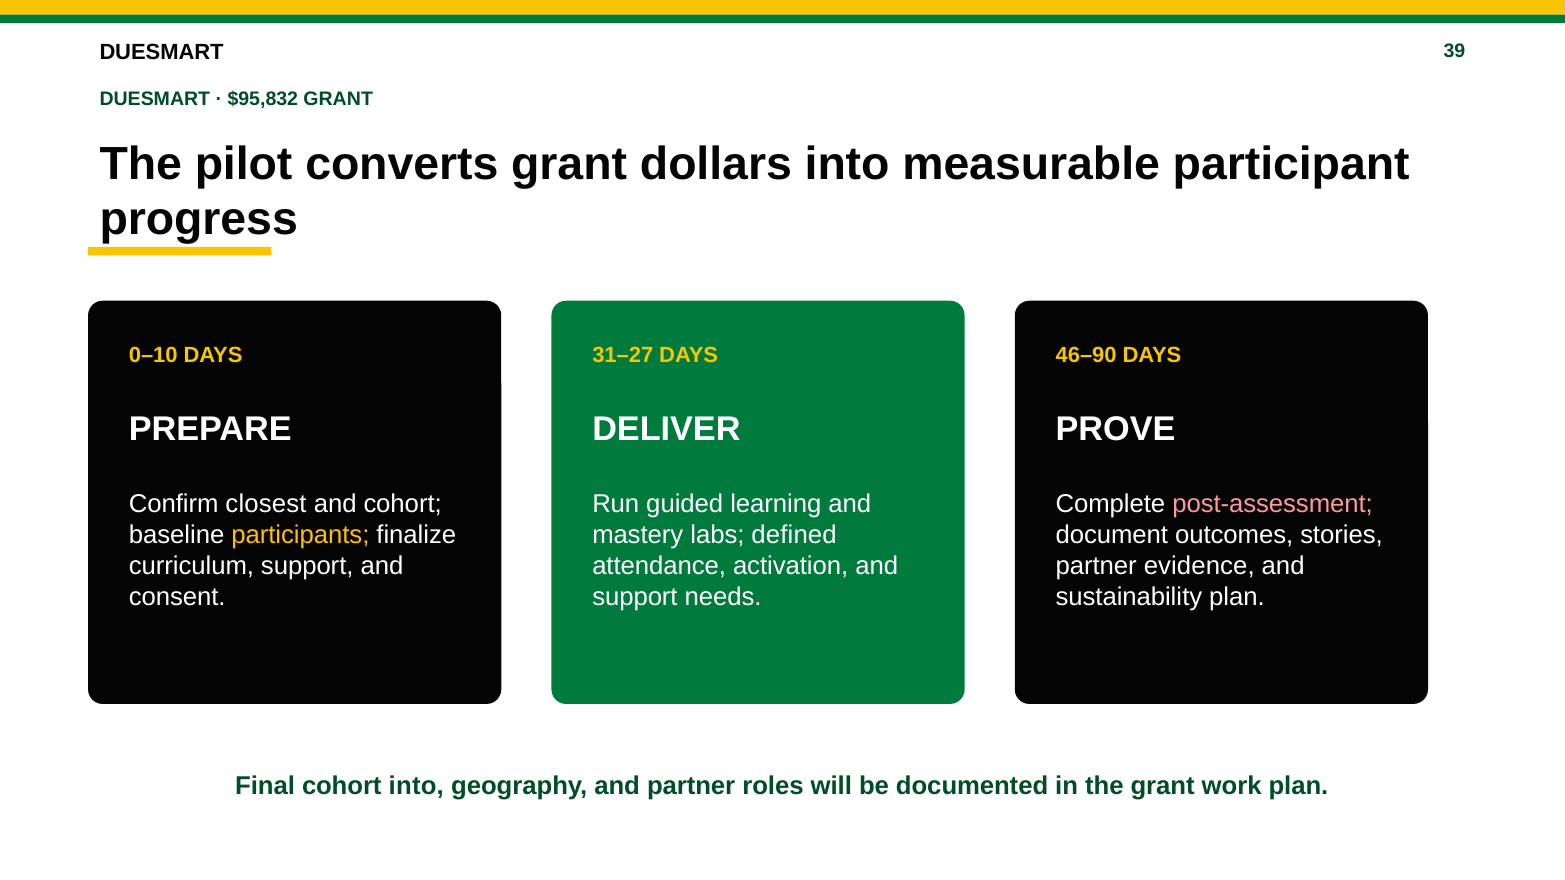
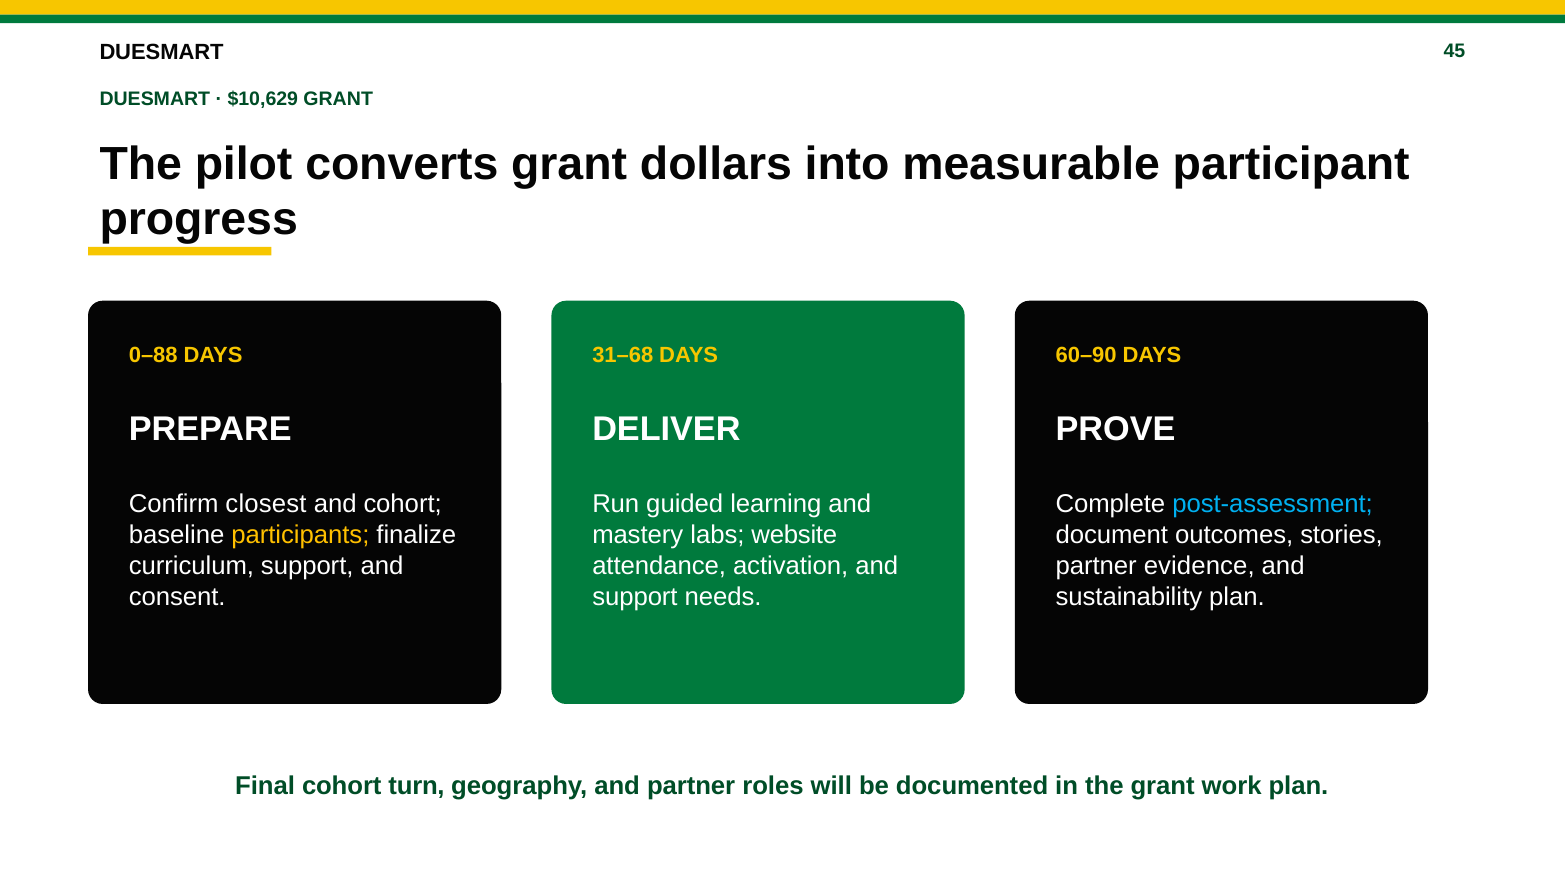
39: 39 -> 45
$95,832: $95,832 -> $10,629
0–10: 0–10 -> 0–88
31–27: 31–27 -> 31–68
46–90: 46–90 -> 60–90
post-assessment colour: pink -> light blue
defined: defined -> website
cohort into: into -> turn
